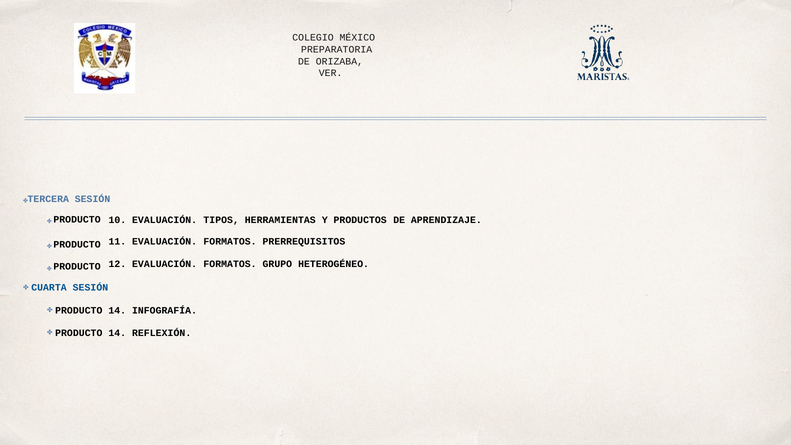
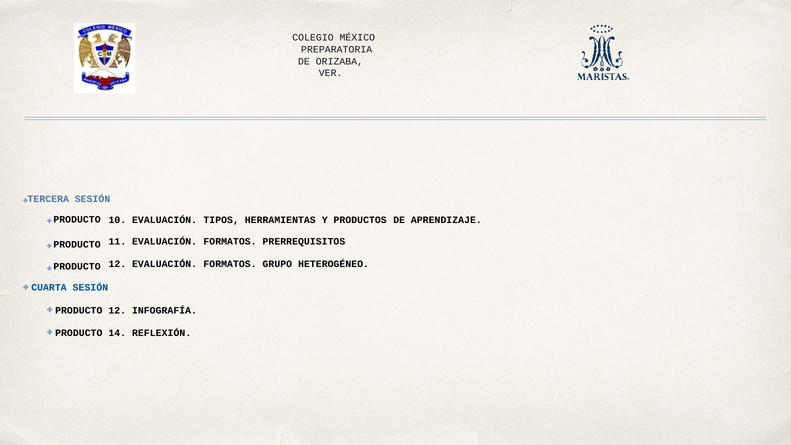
14 at (117, 310): 14 -> 12
